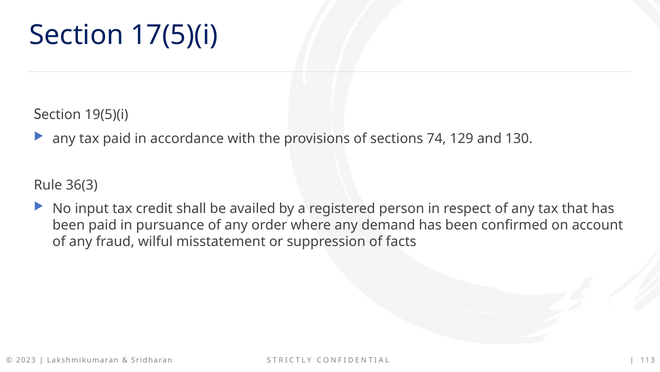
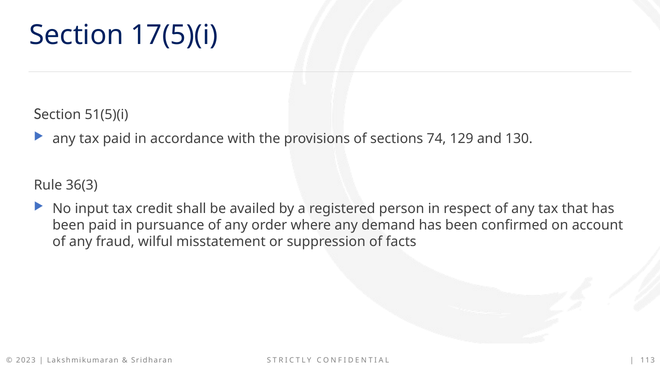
19(5)(i: 19(5)(i -> 51(5)(i
